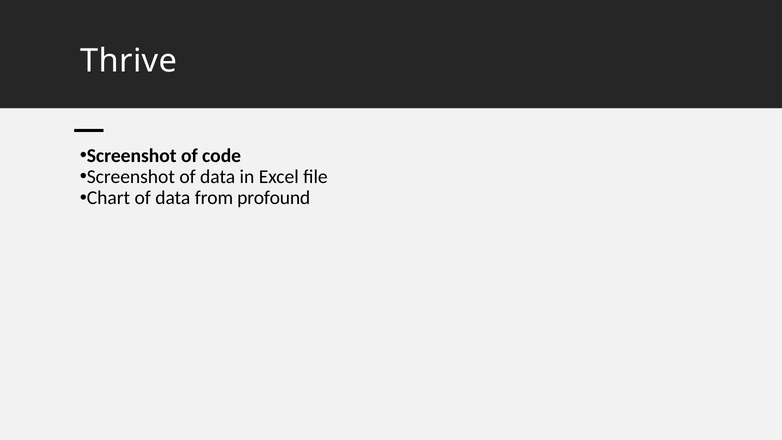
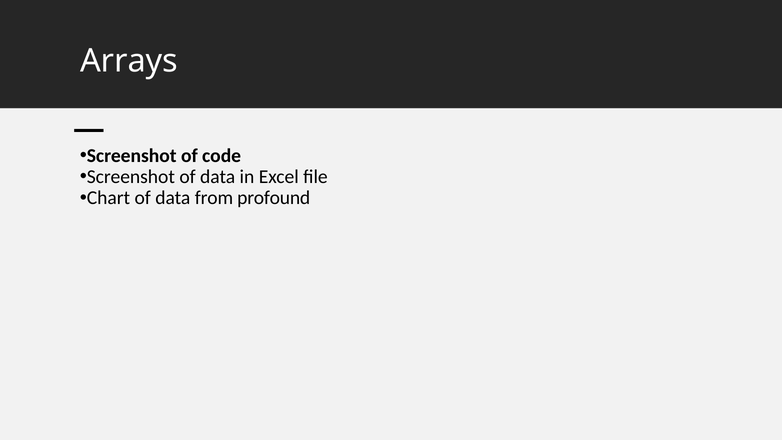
Thrive: Thrive -> Arrays
